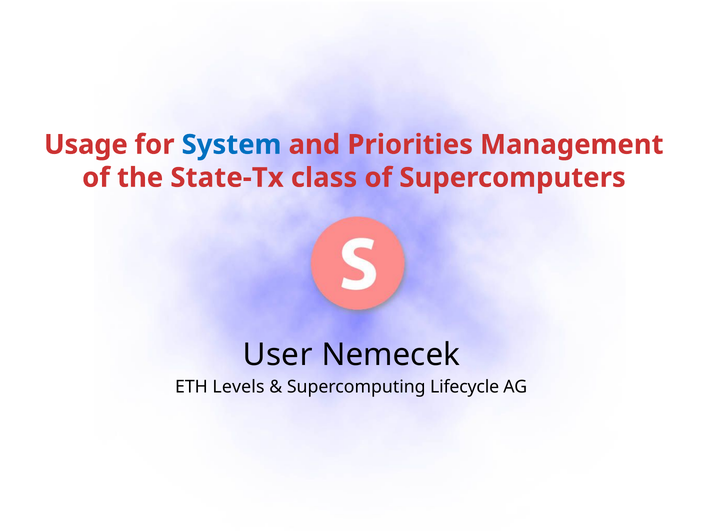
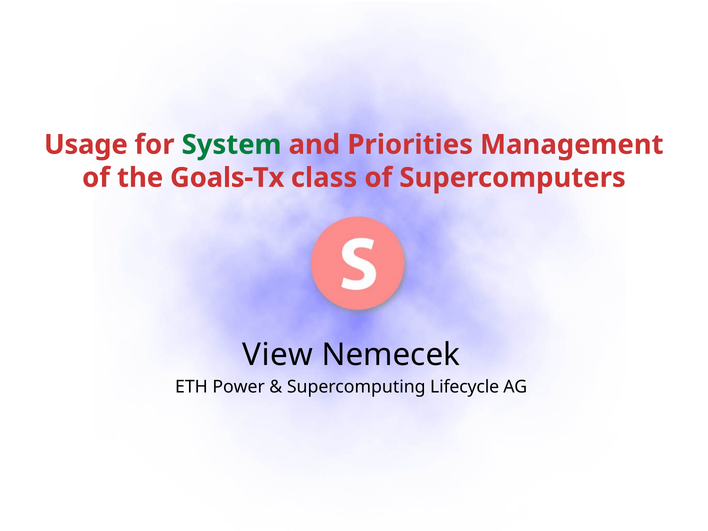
System colour: blue -> green
State-Tx: State-Tx -> Goals-Tx
User: User -> View
Levels: Levels -> Power
